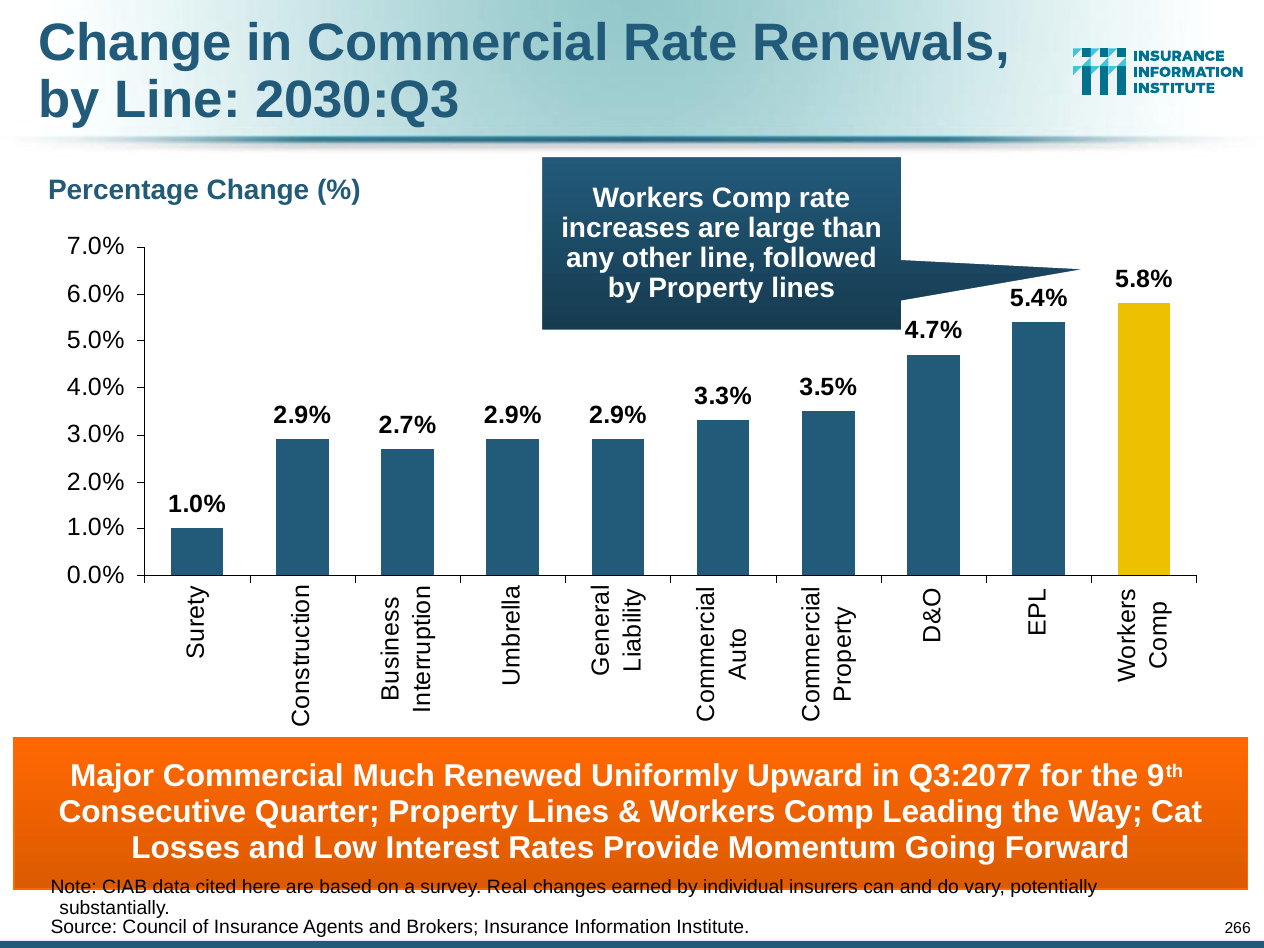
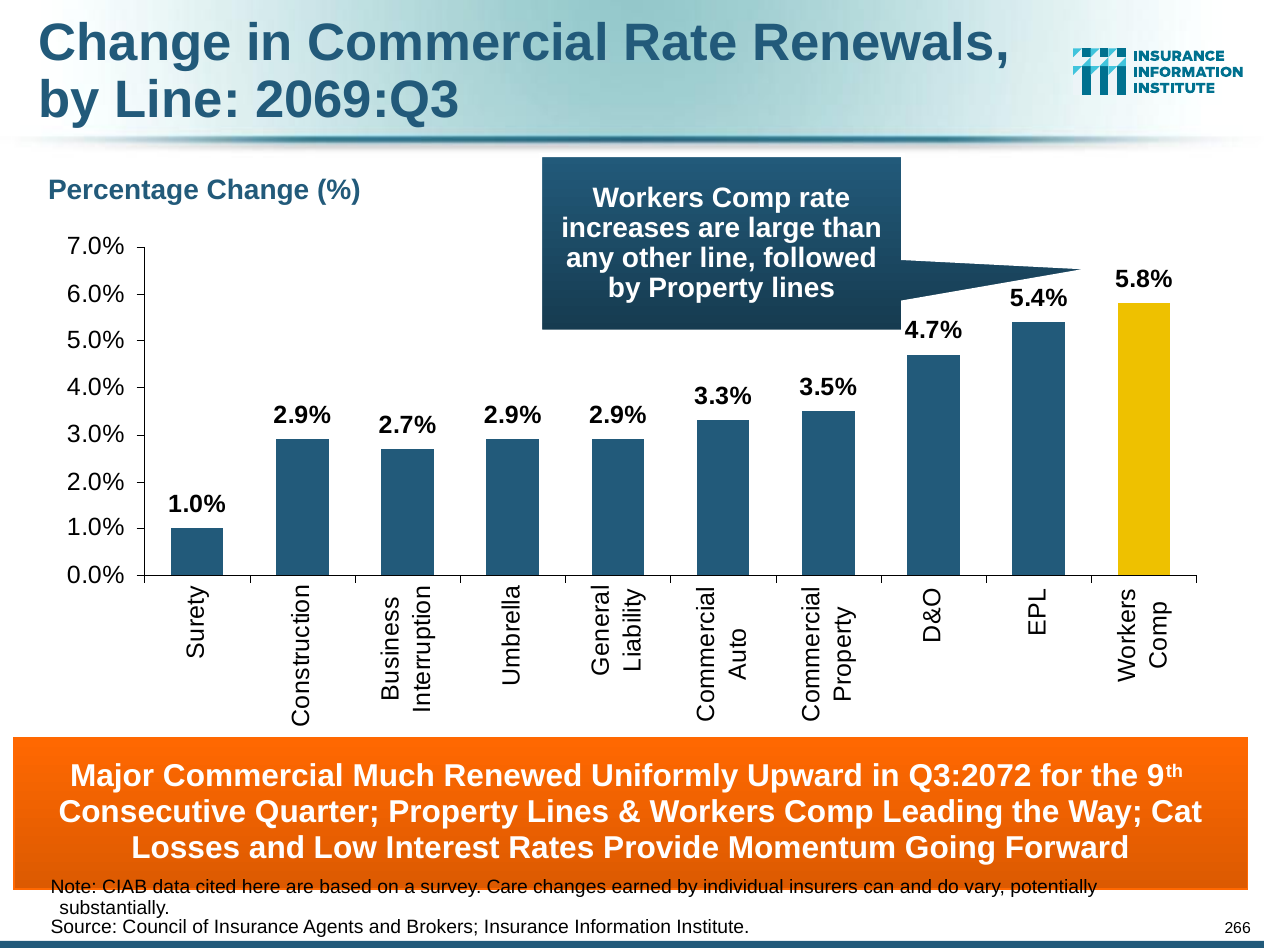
2030:Q3: 2030:Q3 -> 2069:Q3
Q3:2077: Q3:2077 -> Q3:2072
Real: Real -> Care
